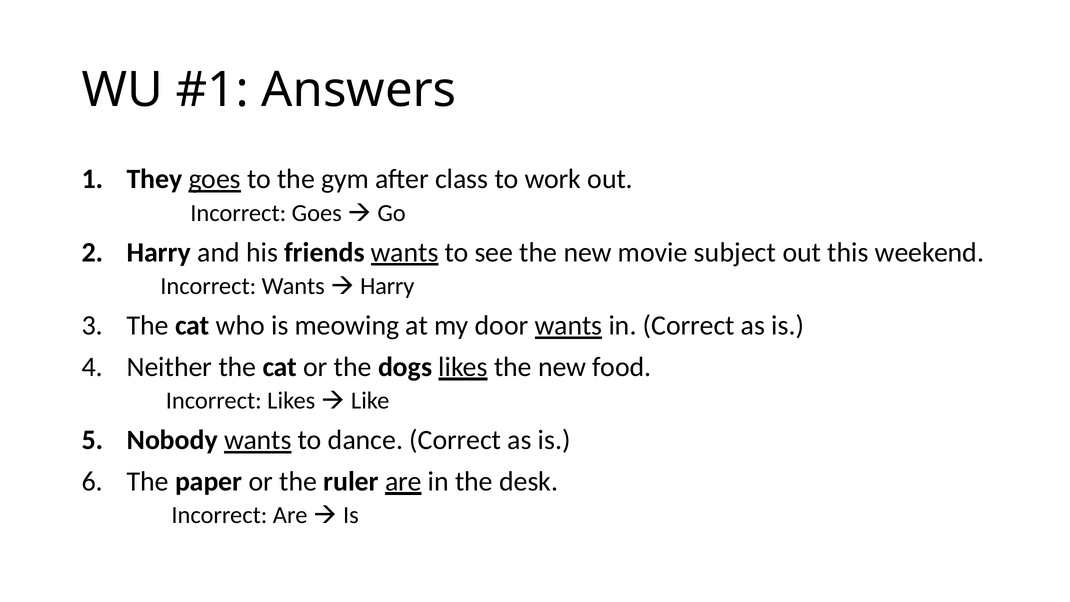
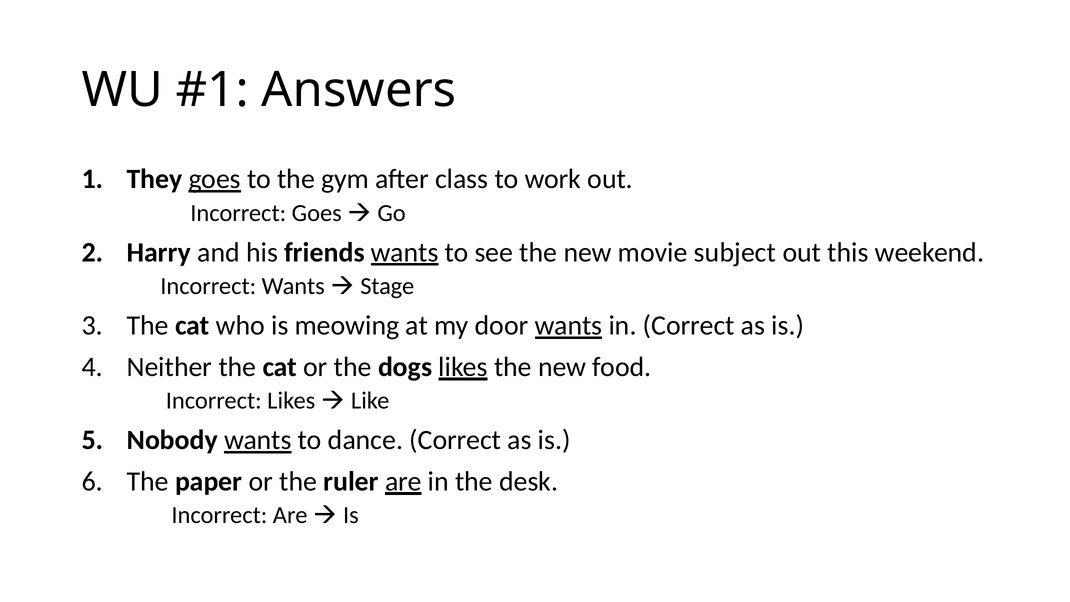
Harry at (387, 286): Harry -> Stage
